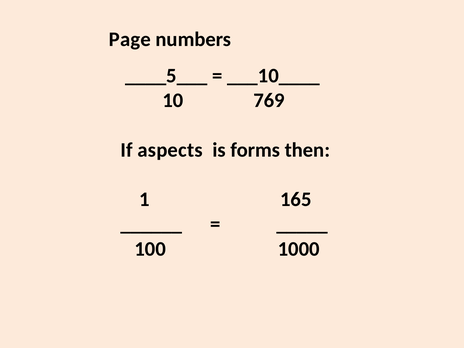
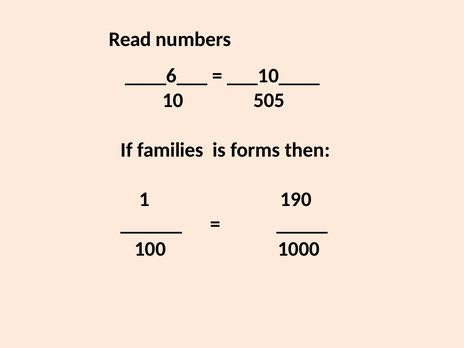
Page: Page -> Read
____5___: ____5___ -> ____6___
769: 769 -> 505
aspects: aspects -> families
165: 165 -> 190
